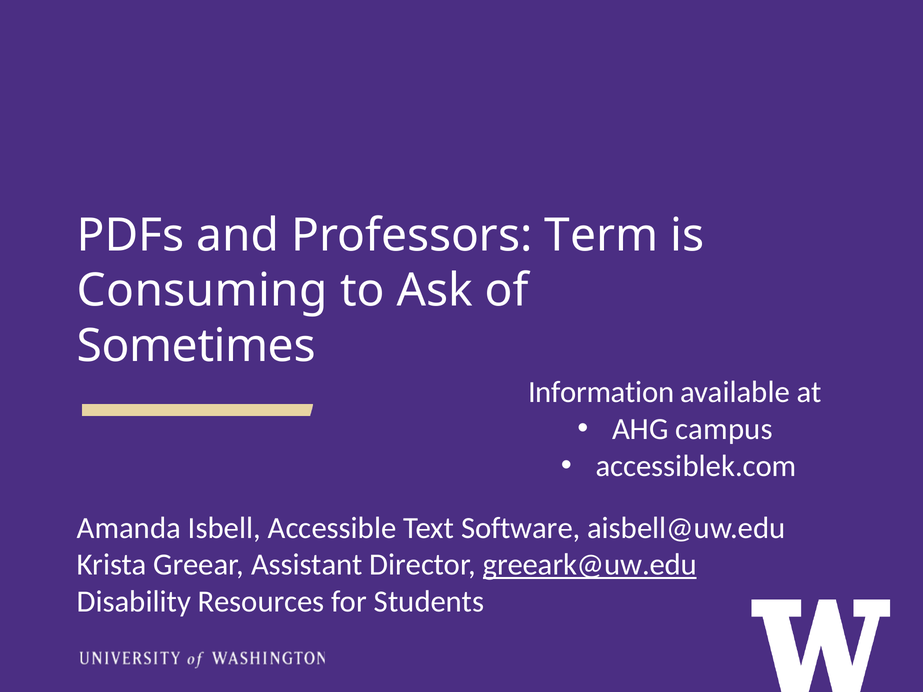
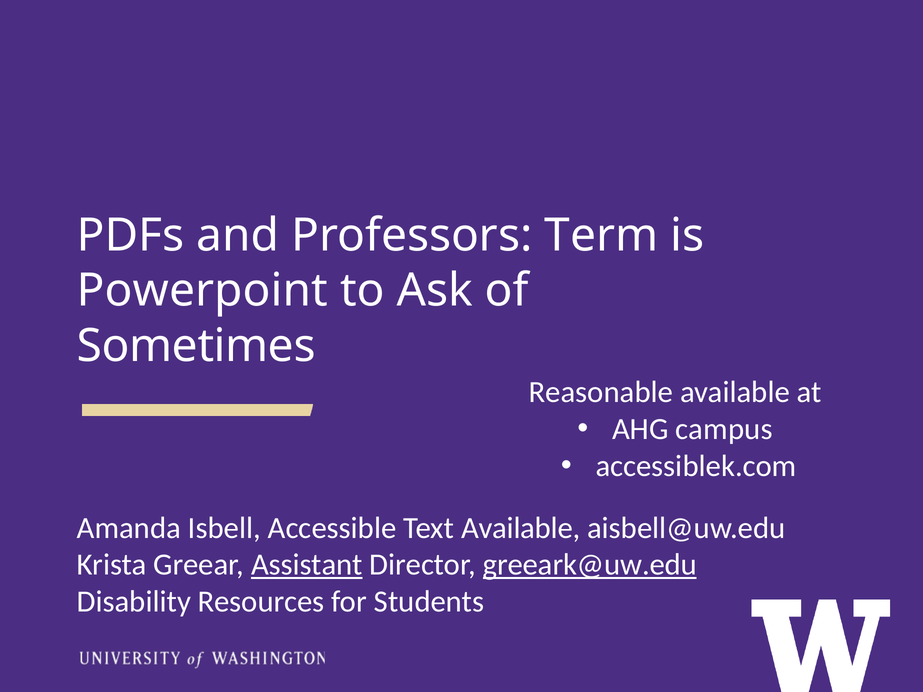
Consuming: Consuming -> Powerpoint
Information: Information -> Reasonable
Text Software: Software -> Available
Assistant underline: none -> present
